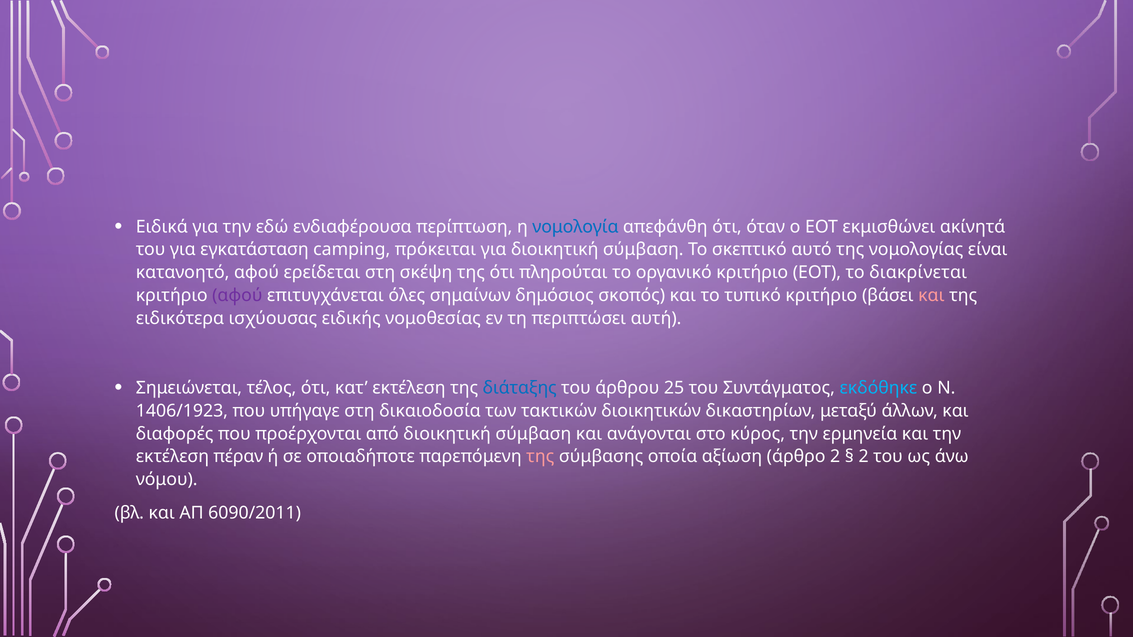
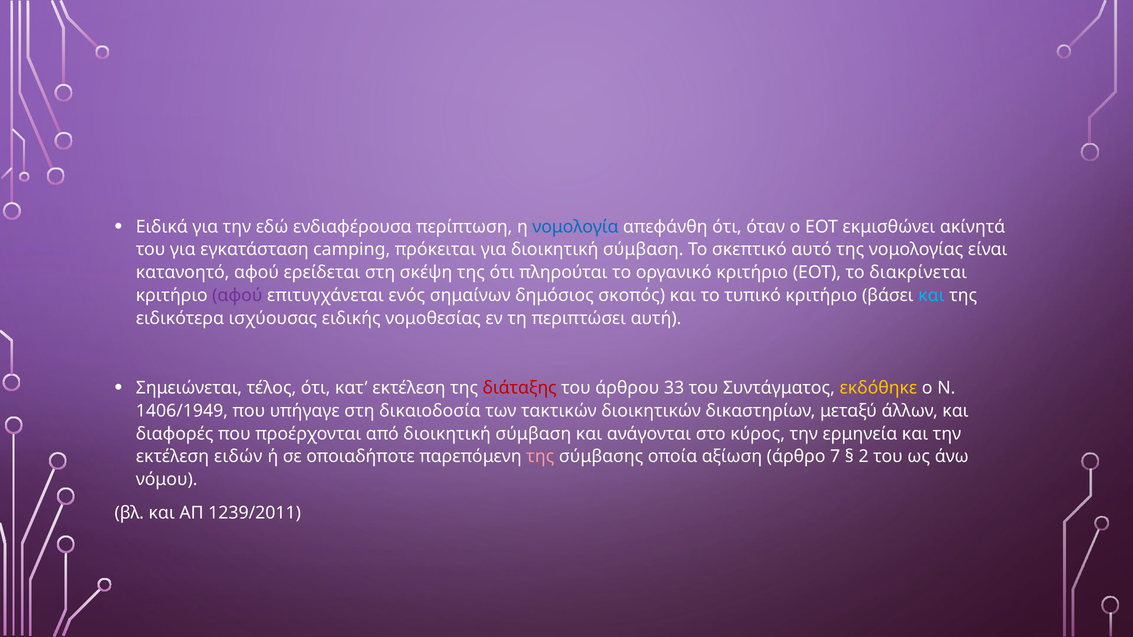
όλες: όλες -> ενός
και at (931, 296) colour: pink -> light blue
διάταξης colour: blue -> red
25: 25 -> 33
εκδόθηκε colour: light blue -> yellow
1406/1923: 1406/1923 -> 1406/1949
πέραν: πέραν -> ειδών
άρθρο 2: 2 -> 7
6090/2011: 6090/2011 -> 1239/2011
